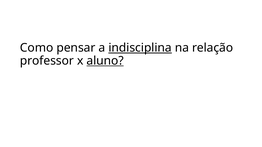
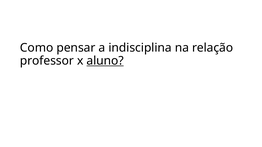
indisciplina underline: present -> none
